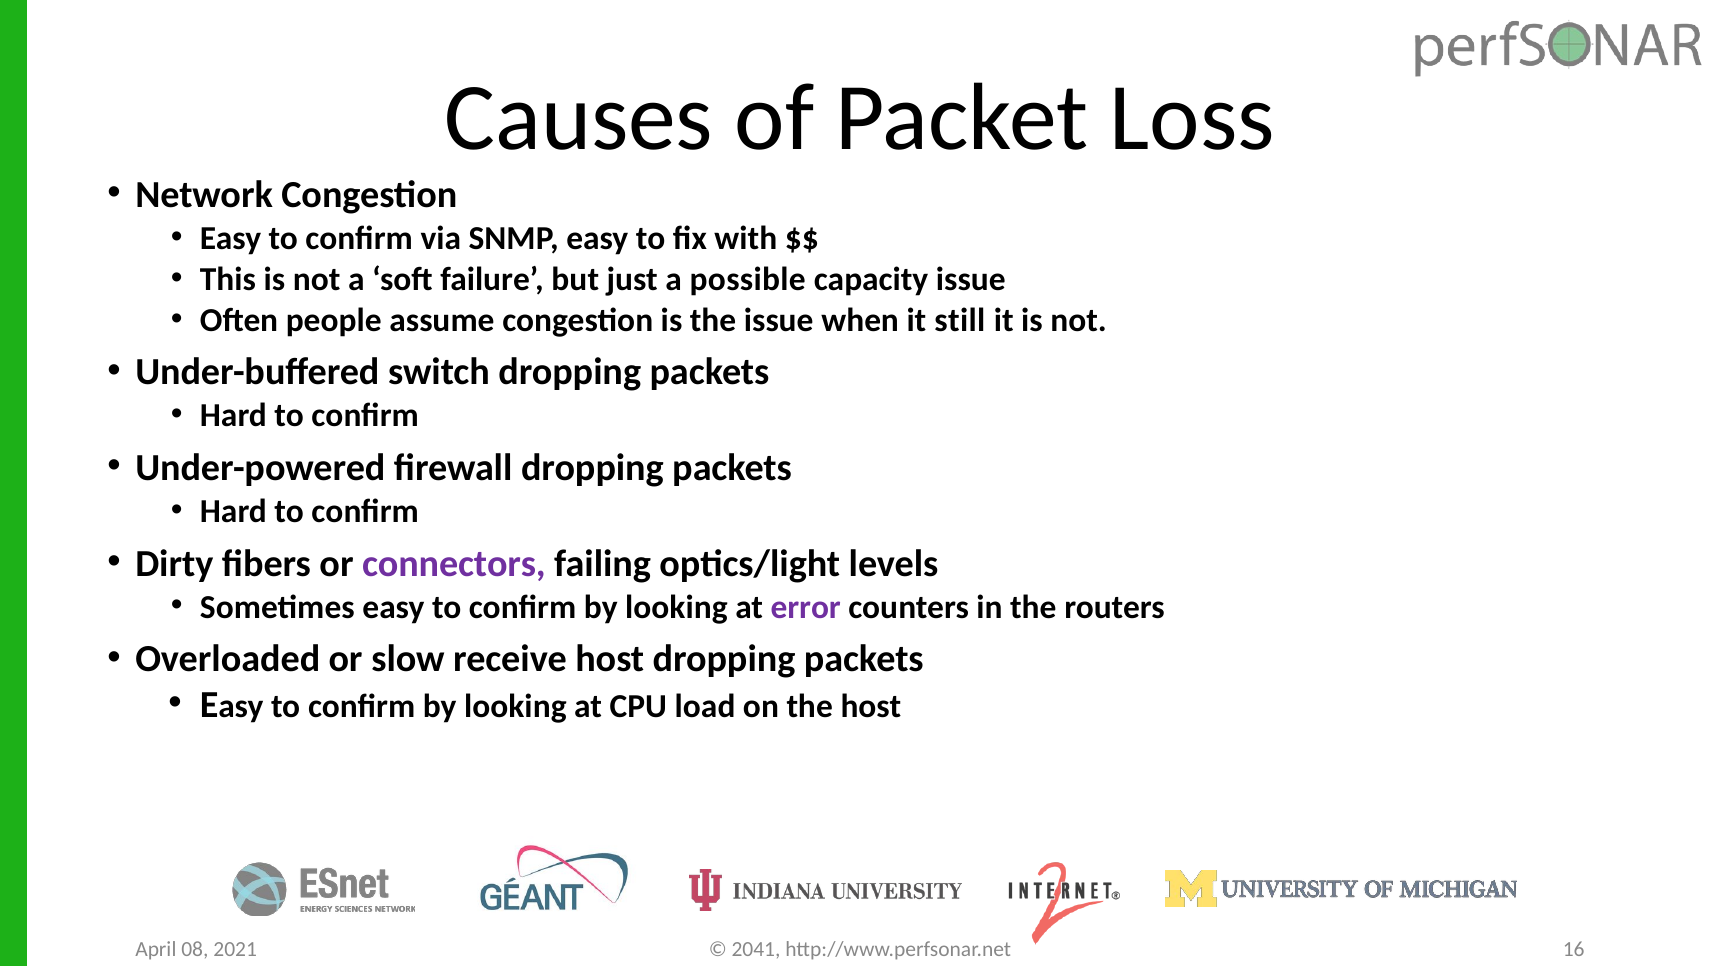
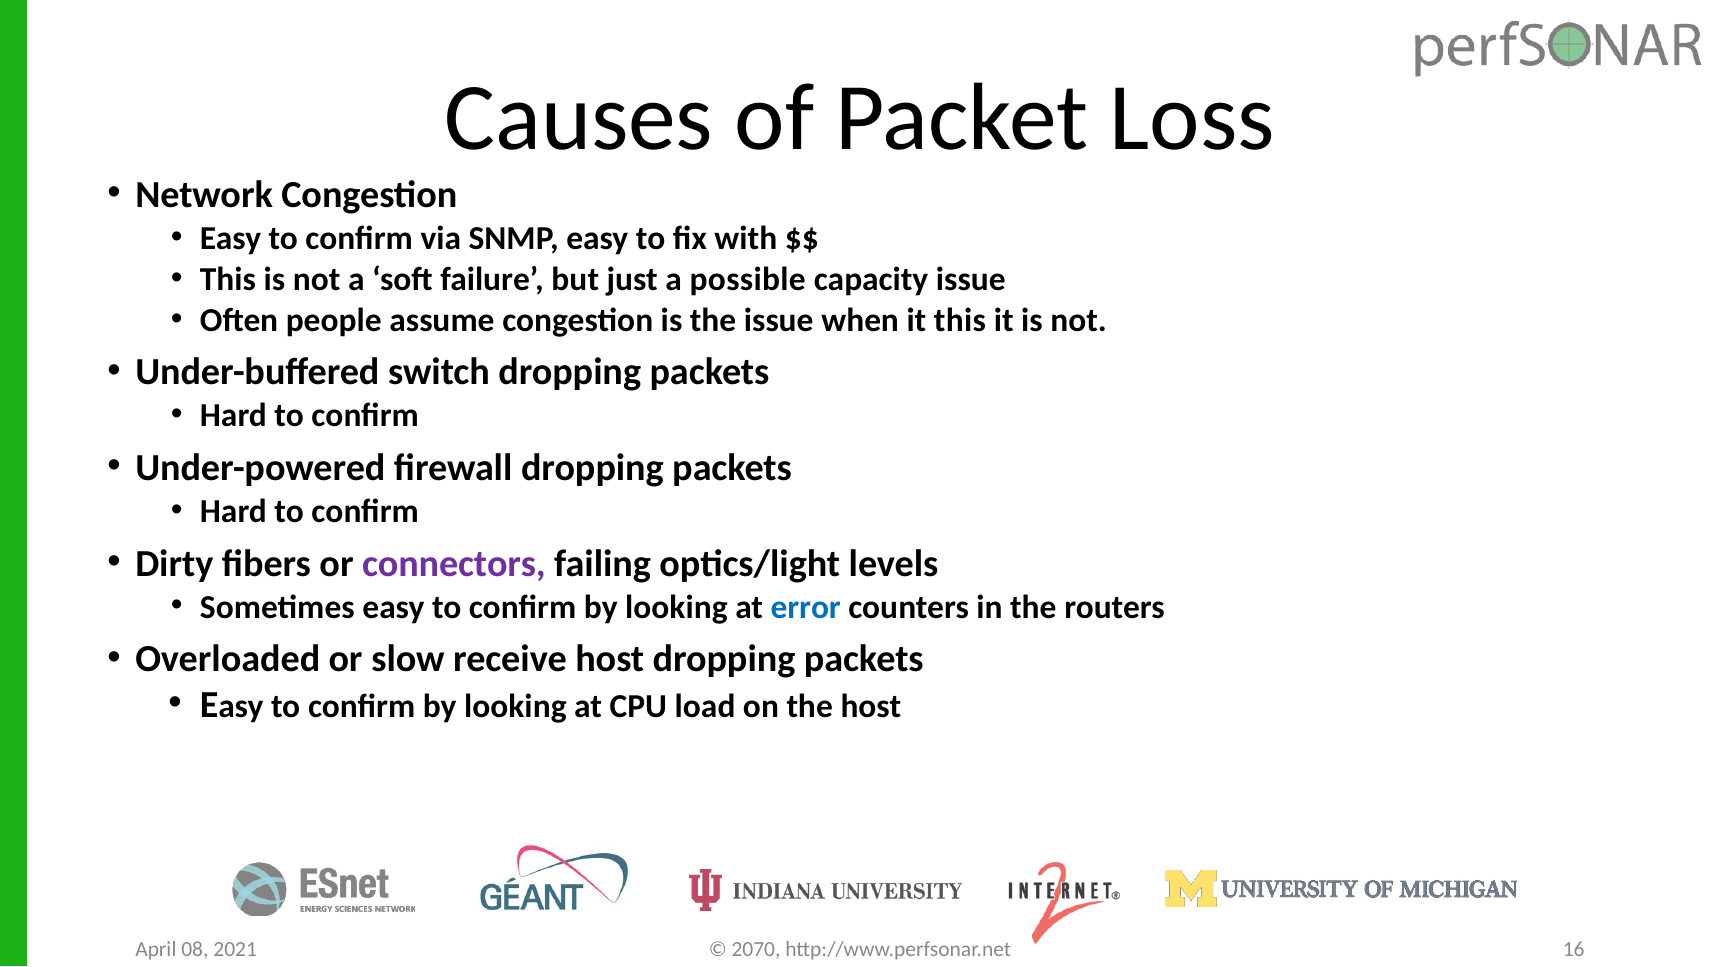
it still: still -> this
error colour: purple -> blue
2041: 2041 -> 2070
